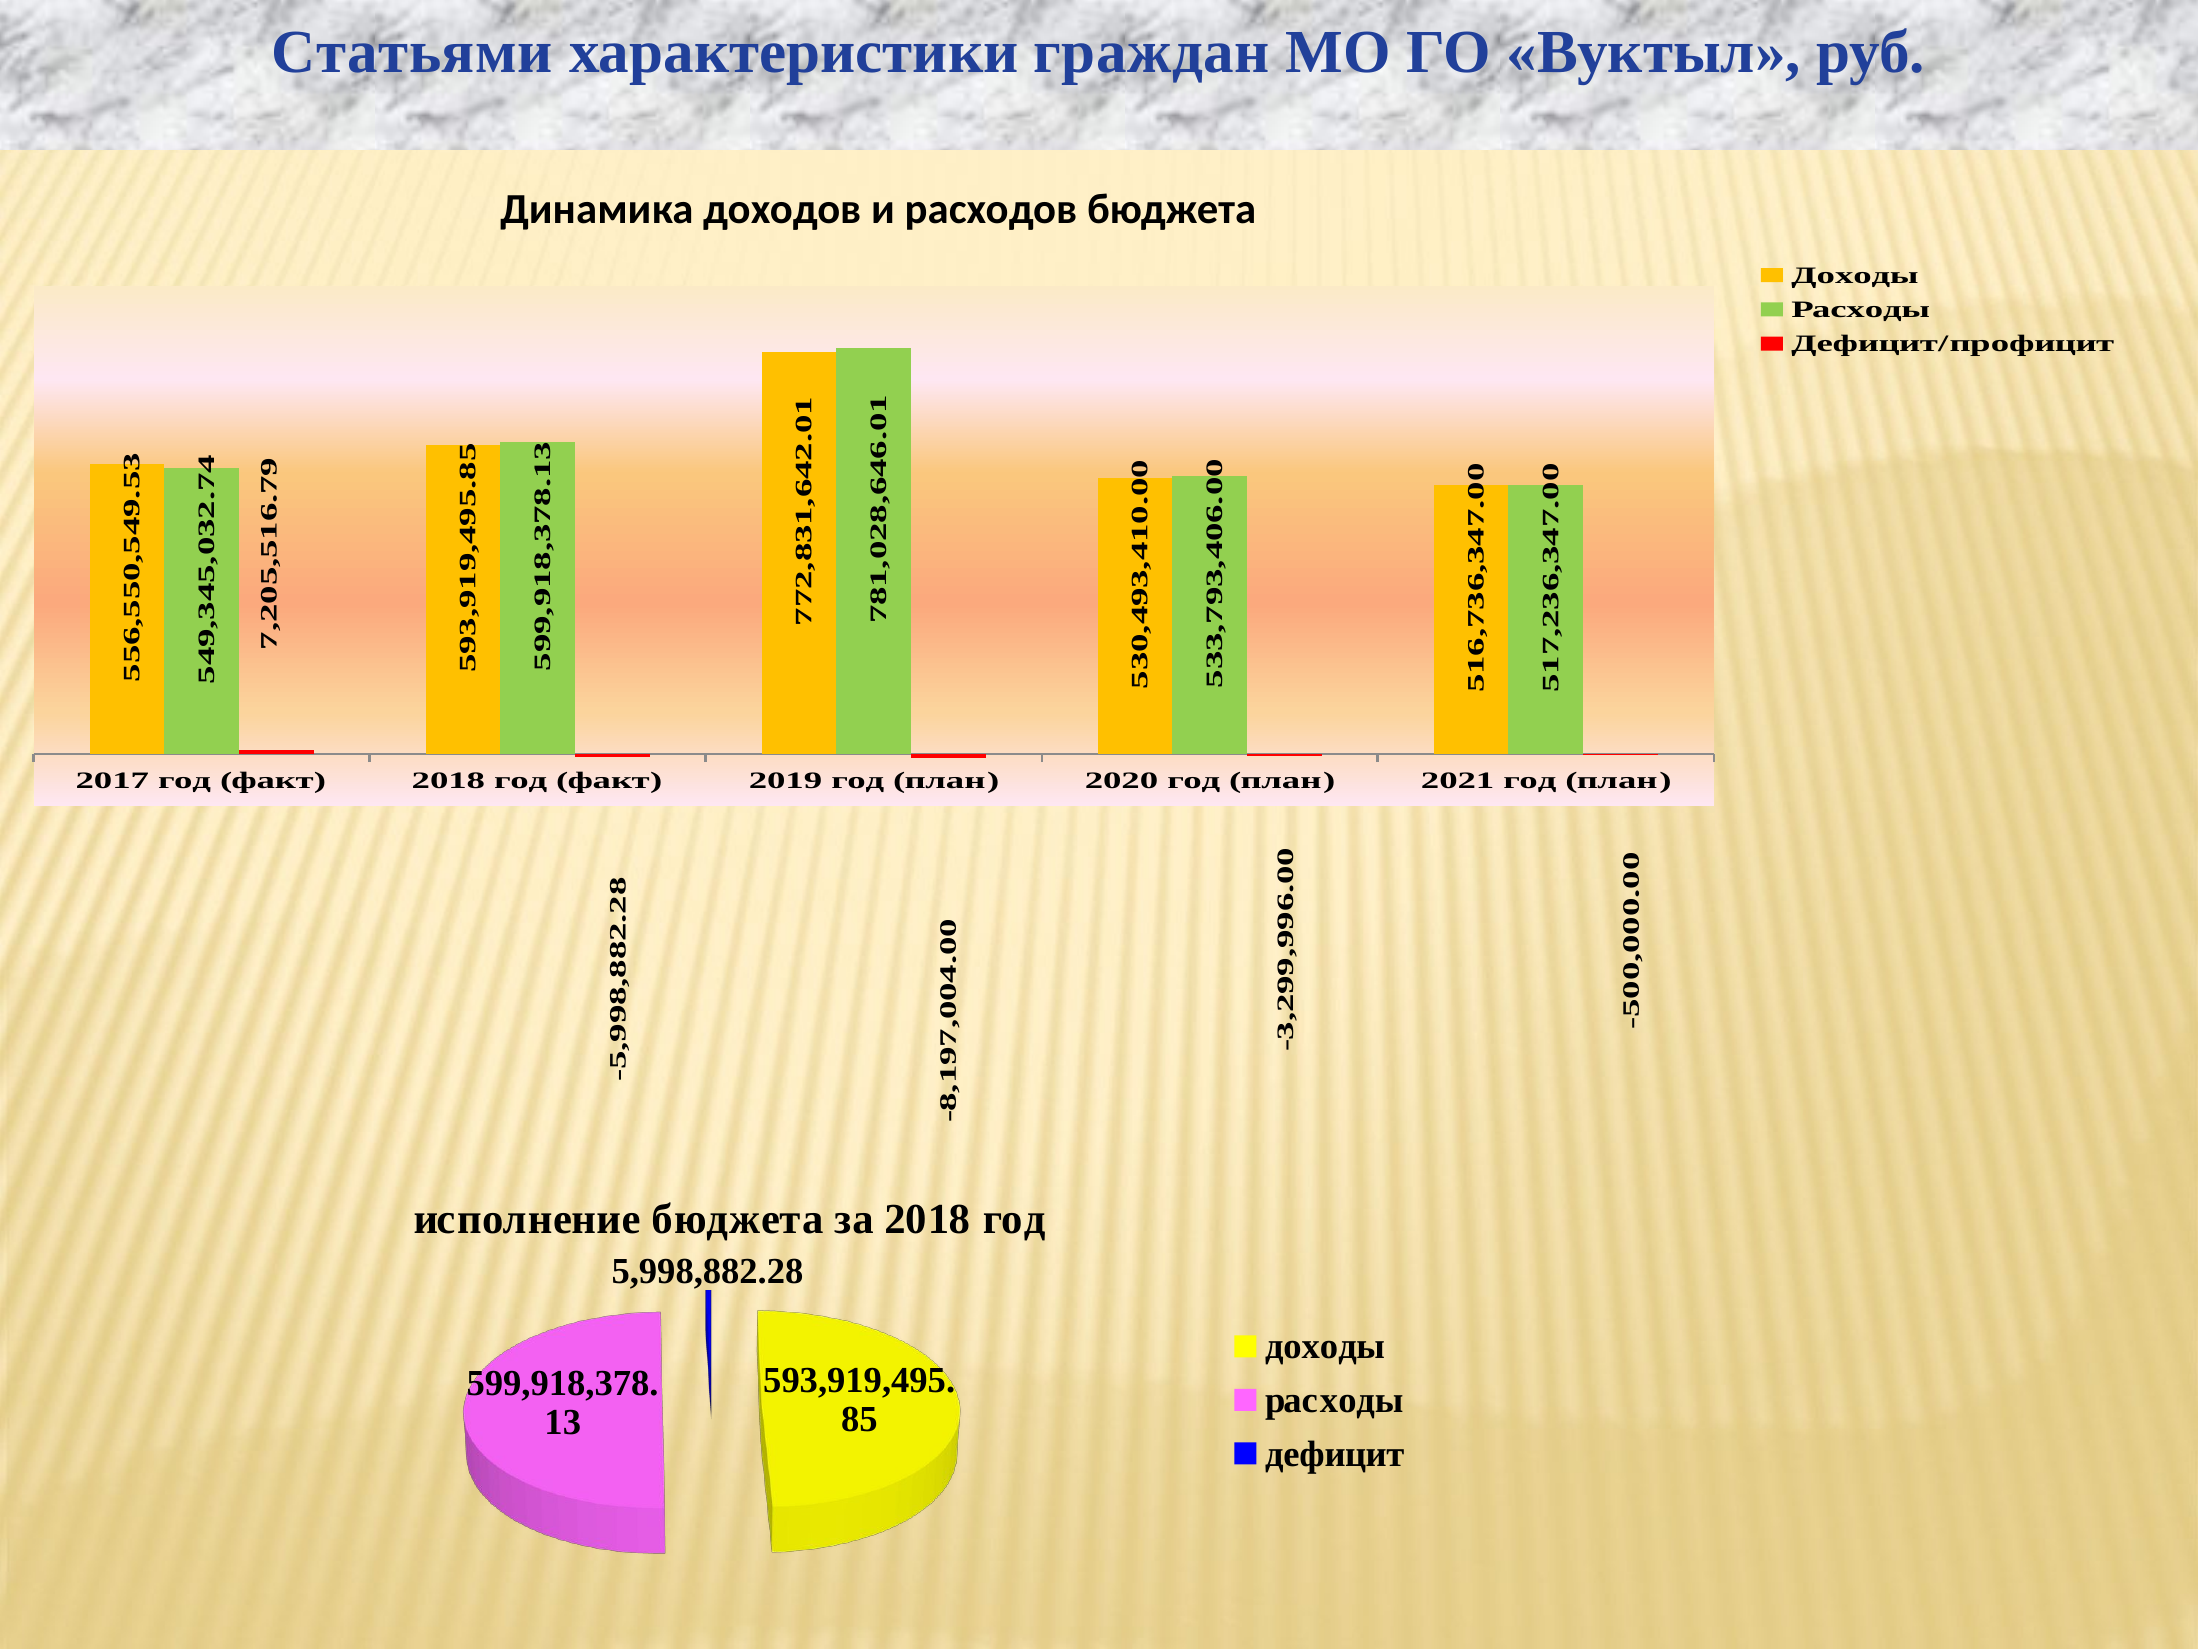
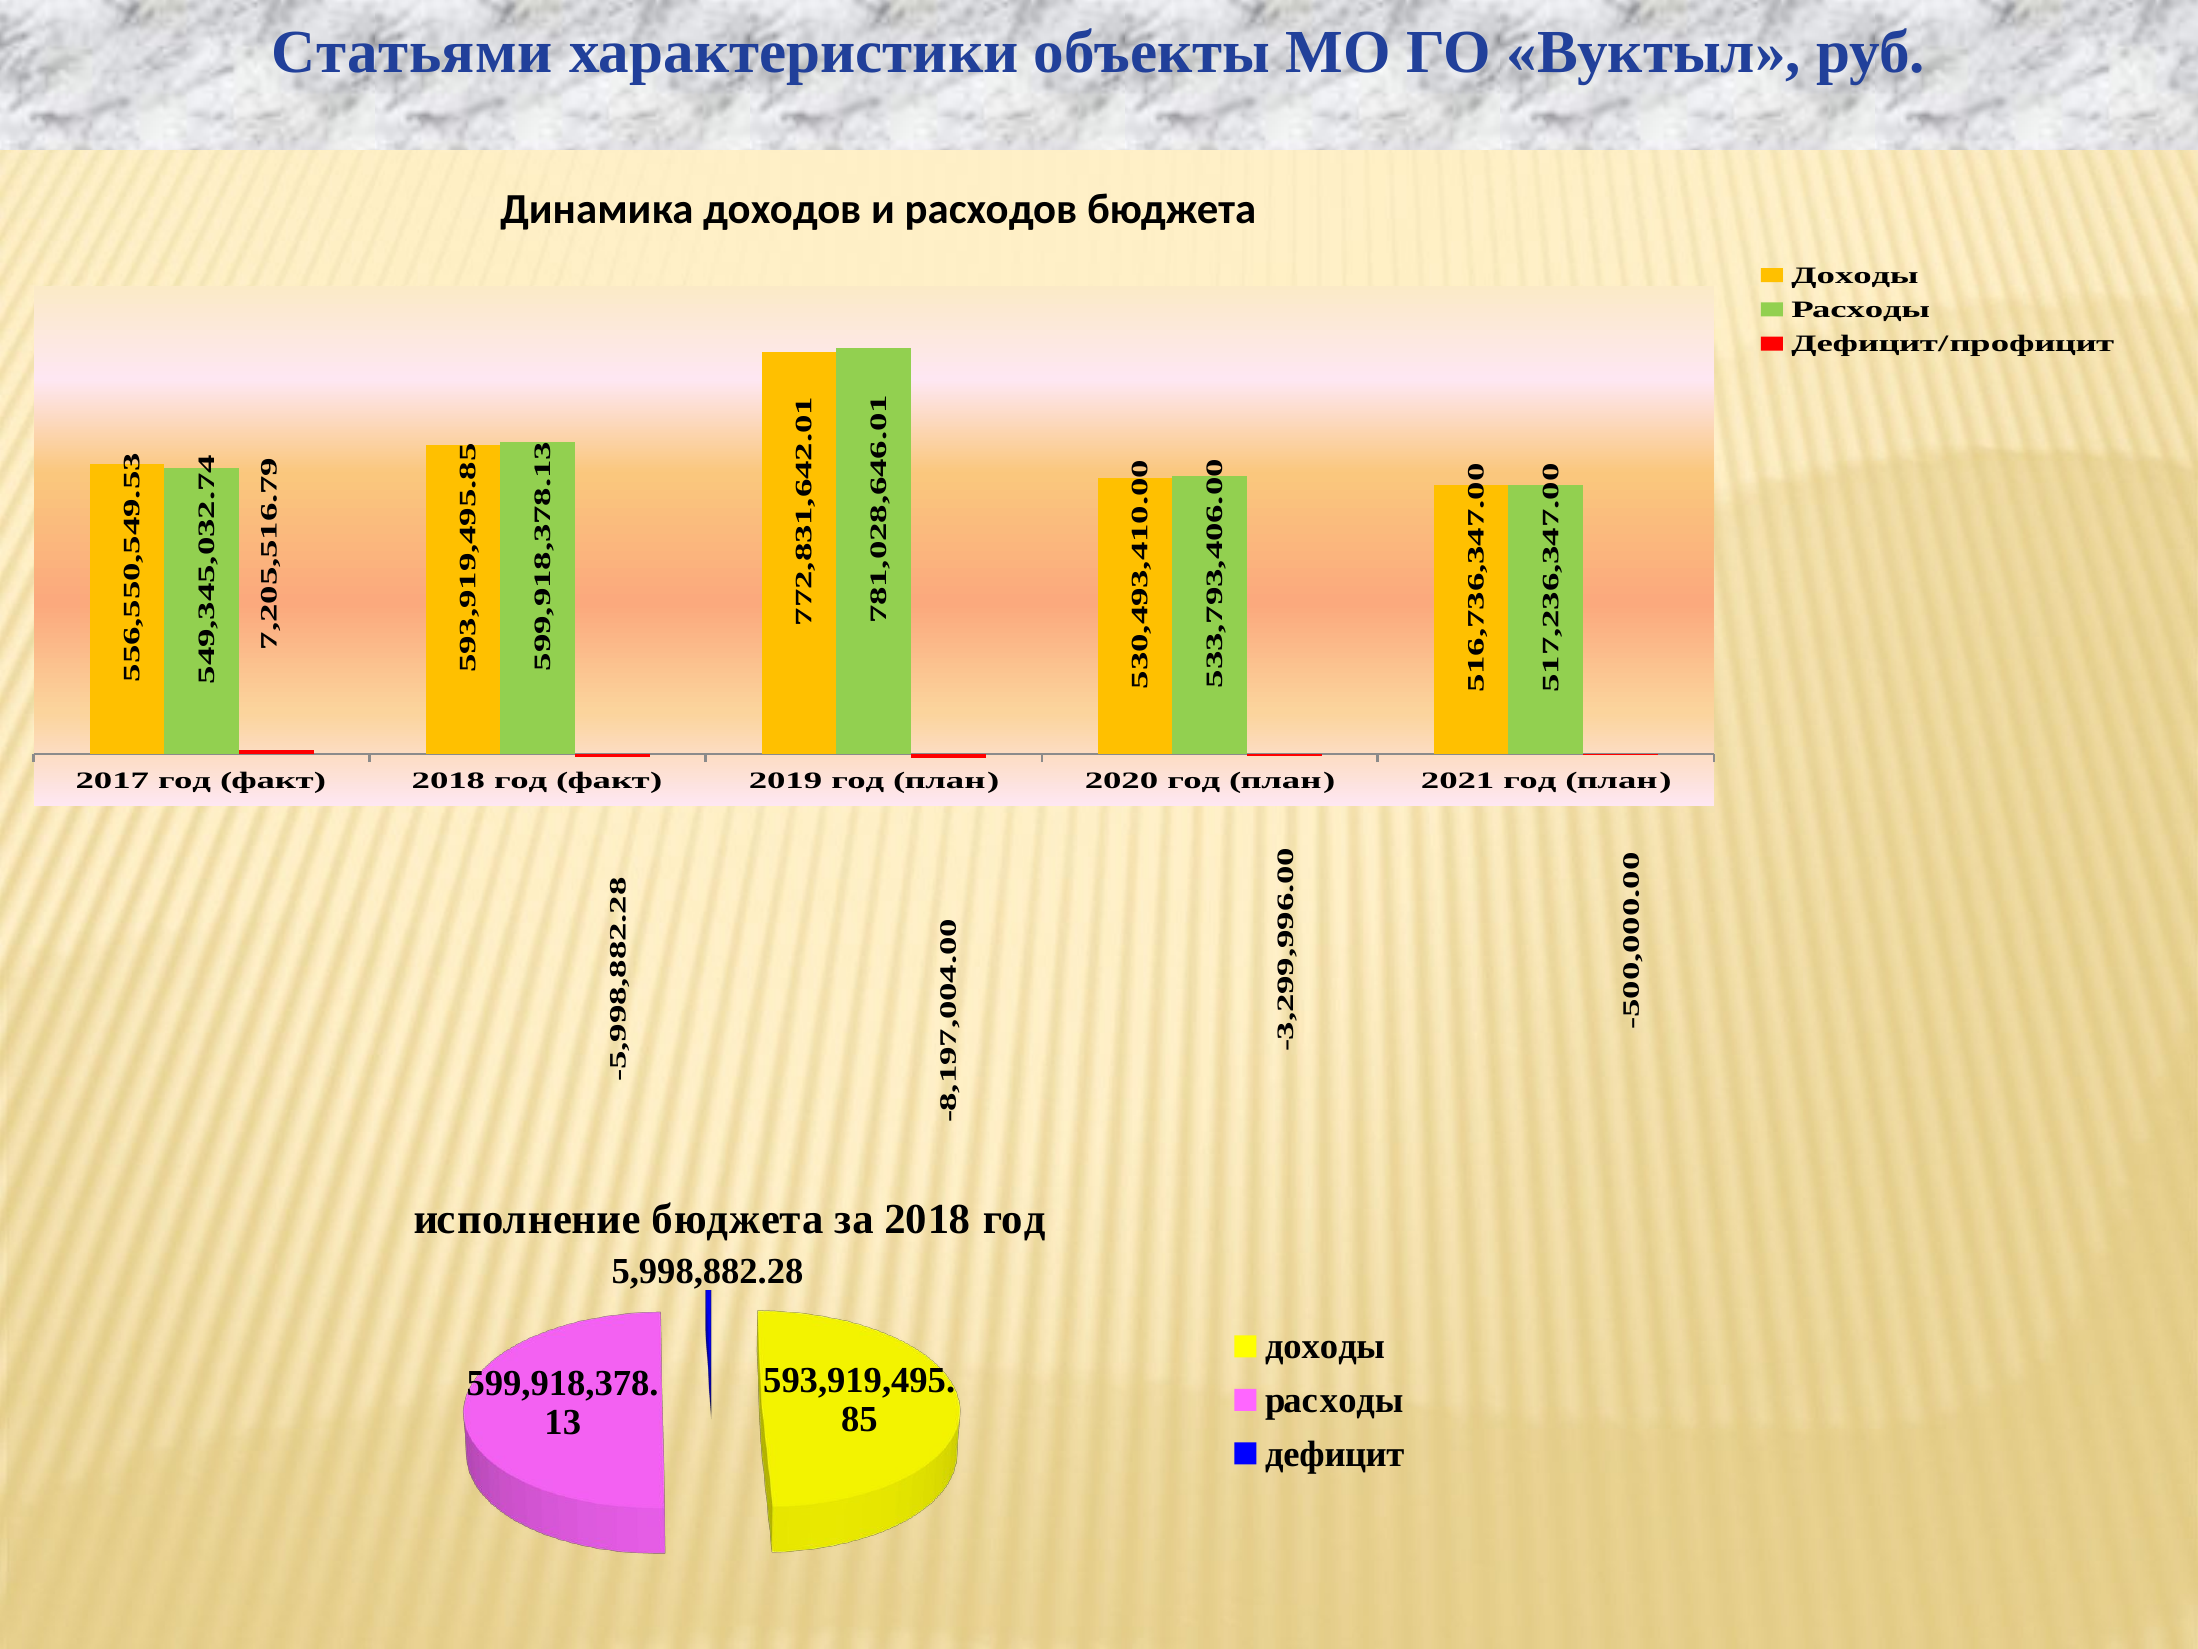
граждан: граждан -> объекты
